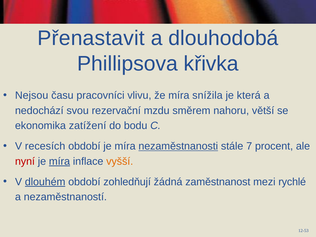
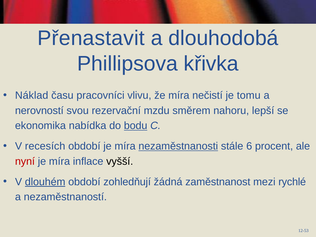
Nejsou: Nejsou -> Náklad
snížila: snížila -> nečistí
která: která -> tomu
nedochází: nedochází -> nerovností
větší: větší -> lepší
zatížení: zatížení -> nabídka
bodu underline: none -> present
7: 7 -> 6
míra at (59, 161) underline: present -> none
vyšší colour: orange -> black
